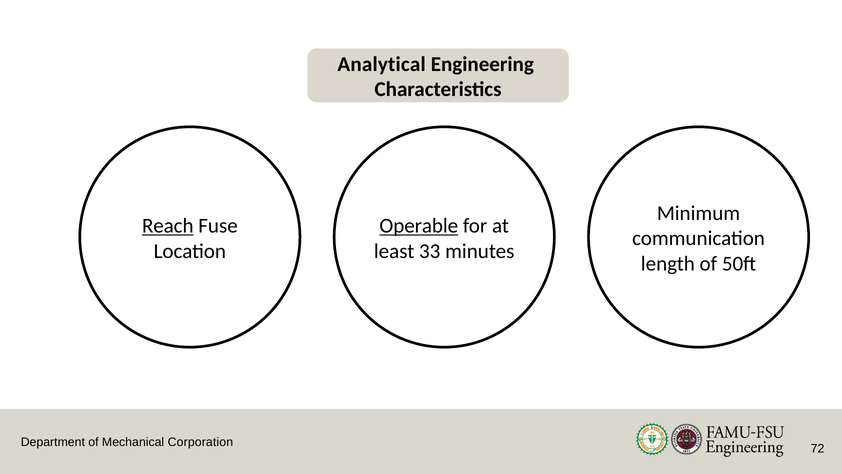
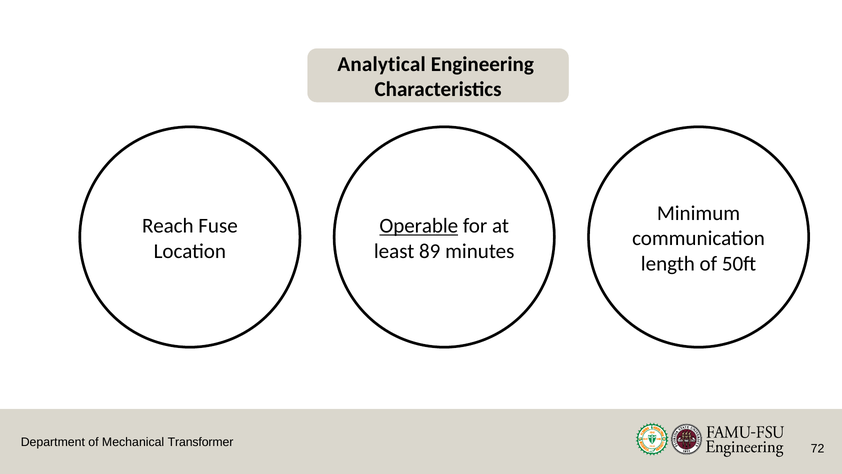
Reach underline: present -> none
33: 33 -> 89
Corporation: Corporation -> Transformer
